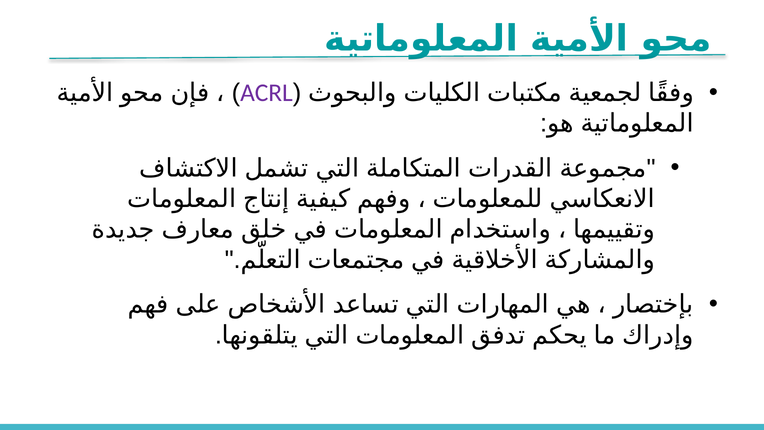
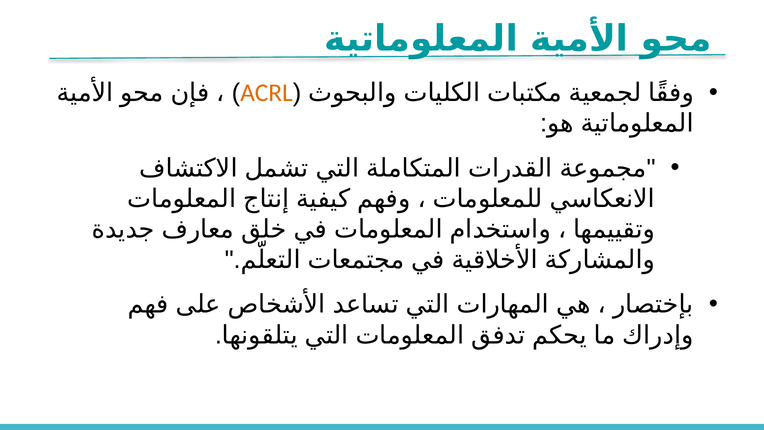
ACRL colour: purple -> orange
